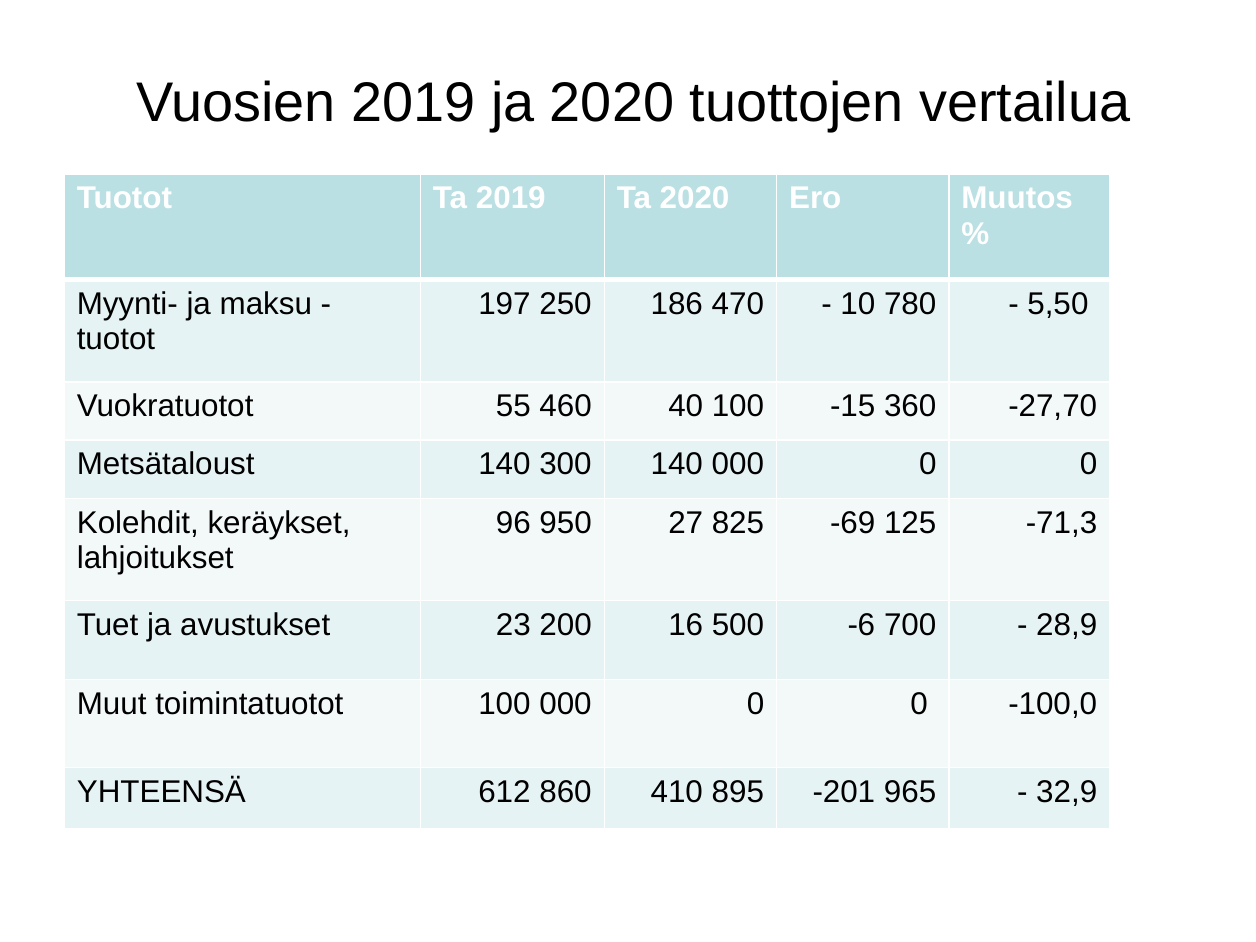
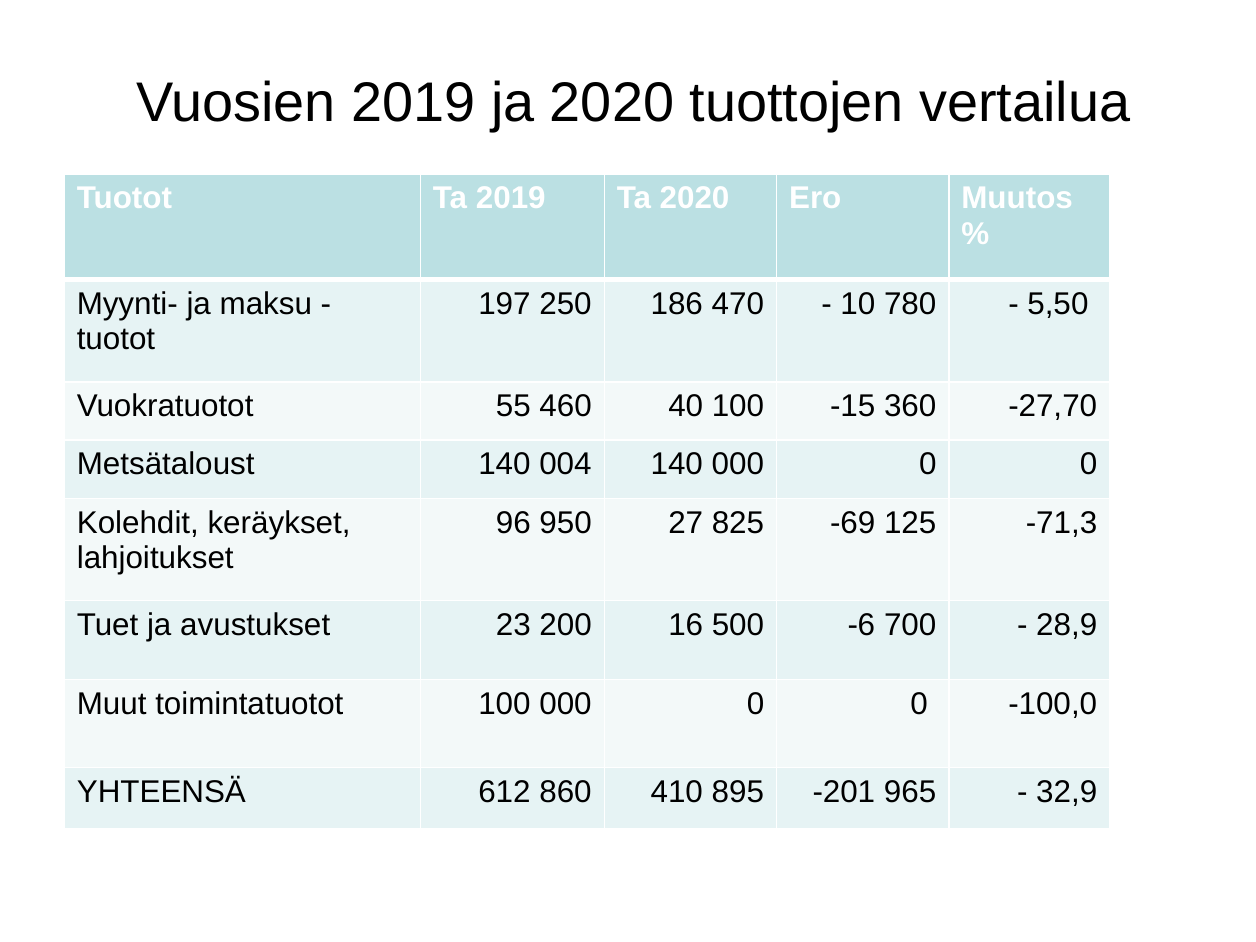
300: 300 -> 004
